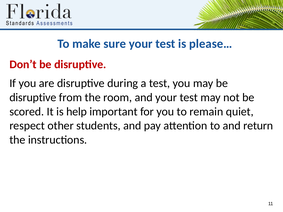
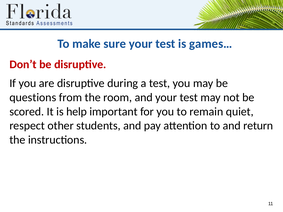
please…: please… -> games…
disruptive at (33, 98): disruptive -> questions
